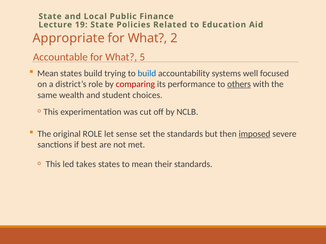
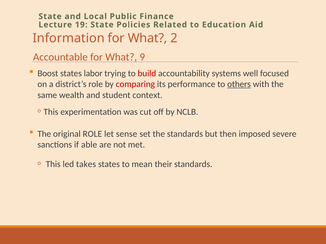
Appropriate: Appropriate -> Information
5: 5 -> 9
Mean at (48, 74): Mean -> Boost
states build: build -> labor
build at (147, 74) colour: blue -> red
choices: choices -> context
imposed underline: present -> none
best: best -> able
